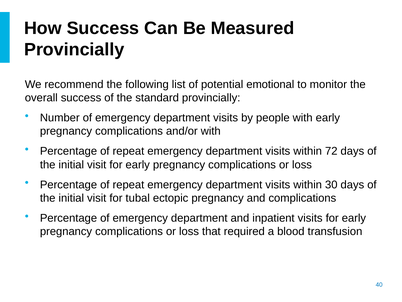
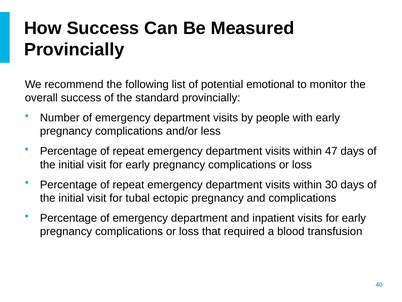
and/or with: with -> less
72: 72 -> 47
